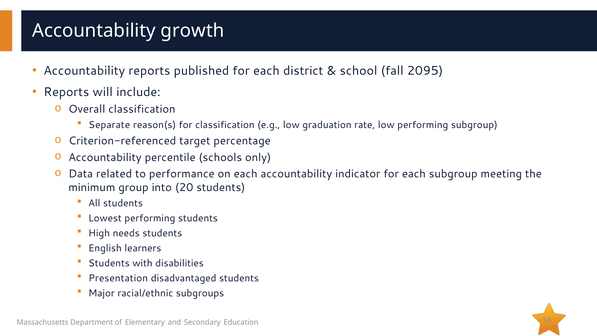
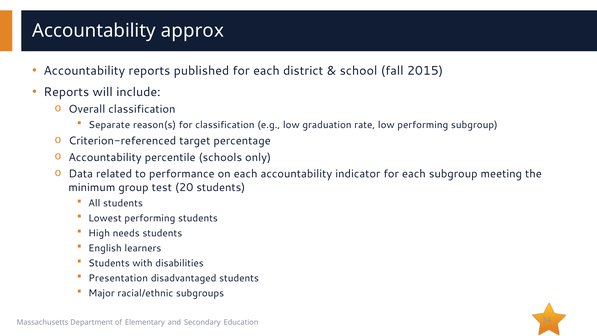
growth: growth -> approx
2095: 2095 -> 2015
into: into -> test
